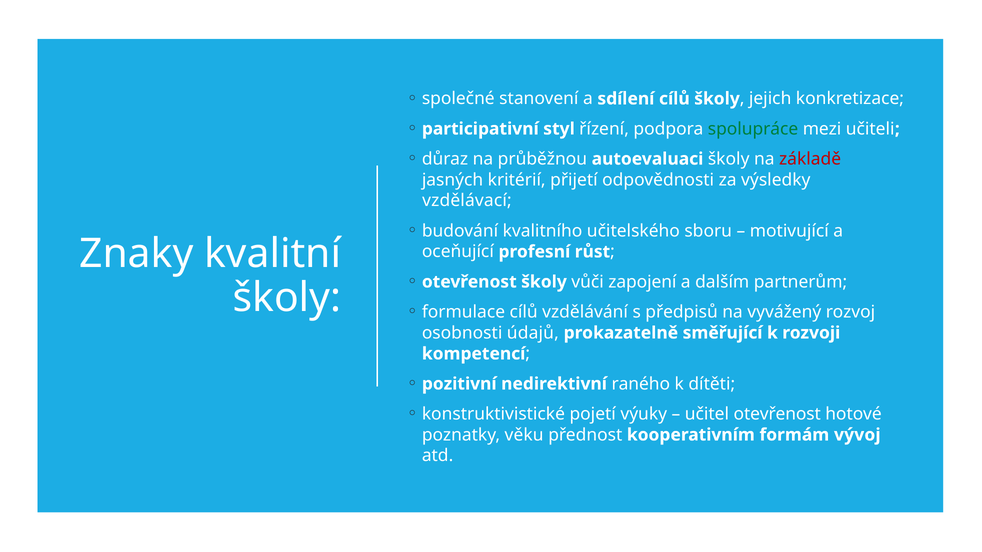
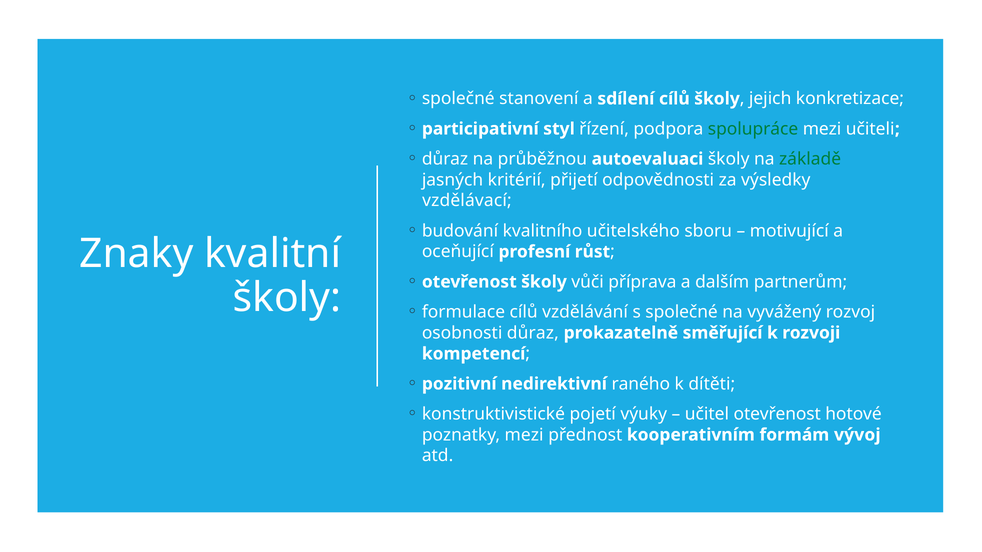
základě colour: red -> green
zapojení: zapojení -> příprava
s předpisů: předpisů -> společné
osobnosti údajů: údajů -> důraz
poznatky věku: věku -> mezi
